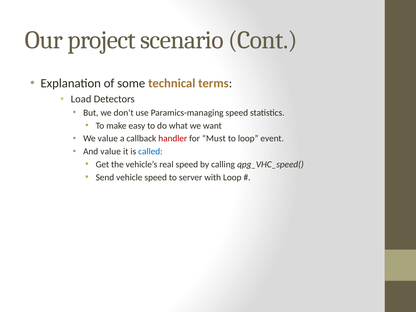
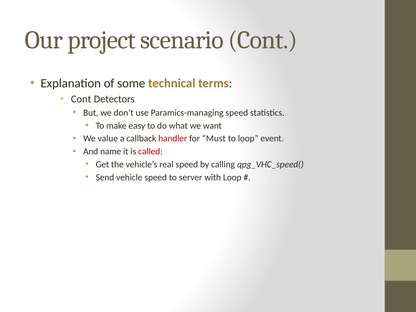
Load at (81, 99): Load -> Cont
And value: value -> name
called colour: blue -> red
